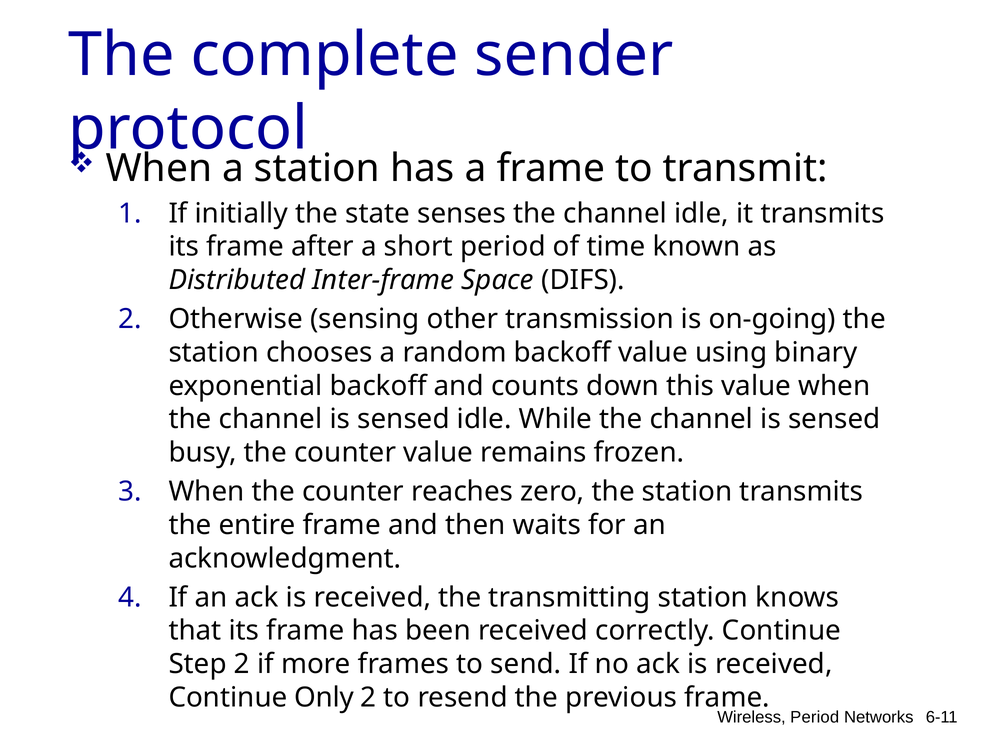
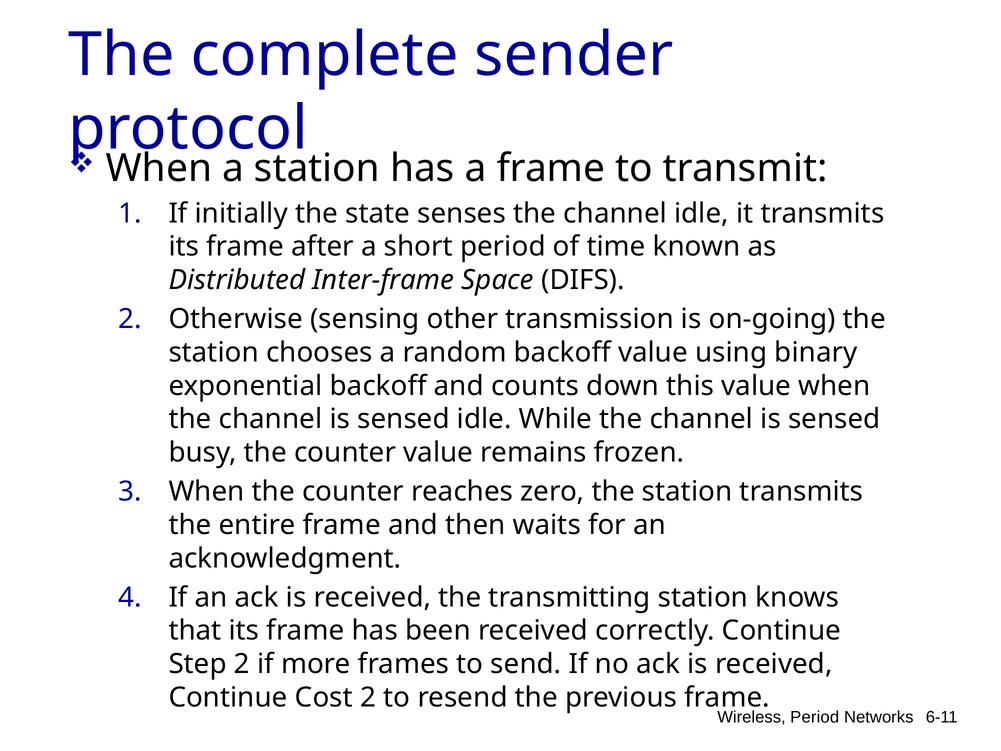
Only: Only -> Cost
